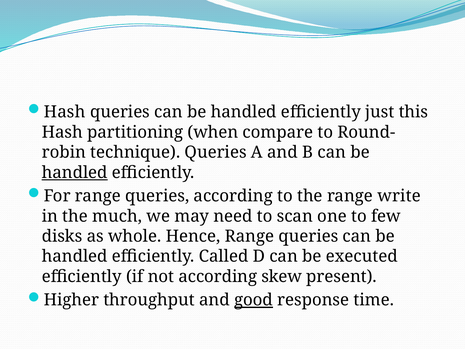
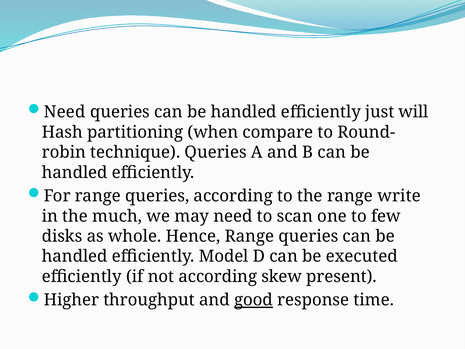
Hash at (65, 112): Hash -> Need
this: this -> will
handled at (75, 172) underline: present -> none
Called: Called -> Model
